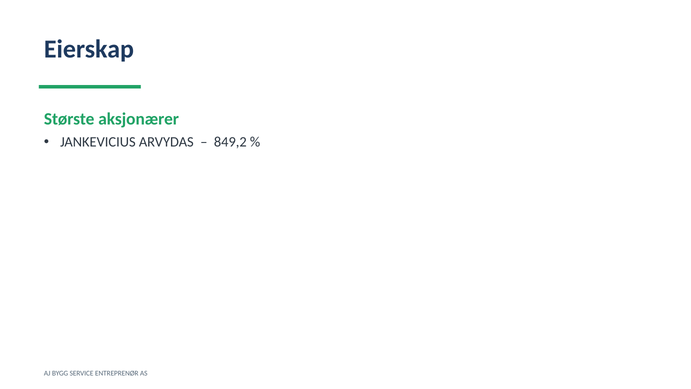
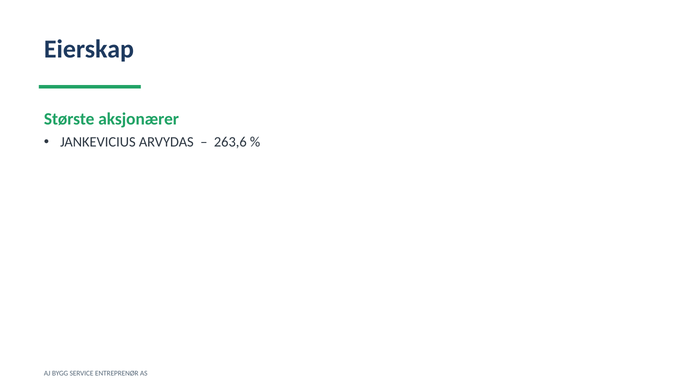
849,2: 849,2 -> 263,6
